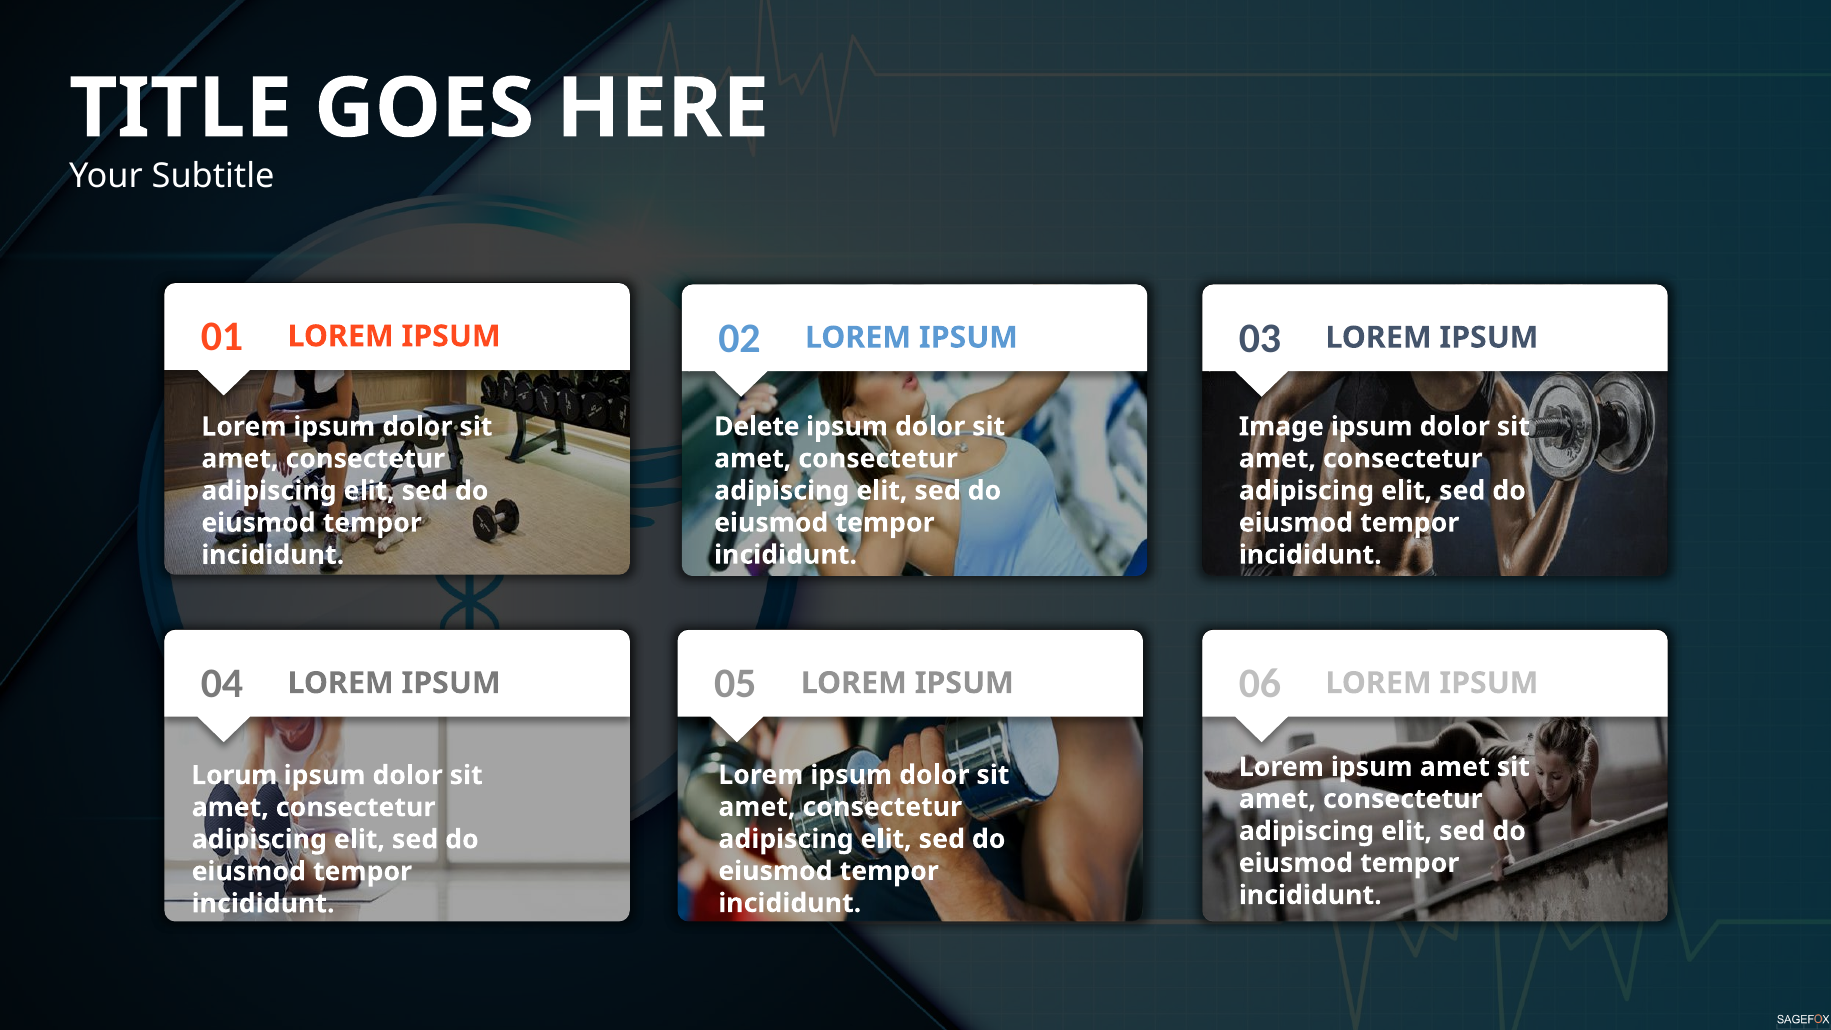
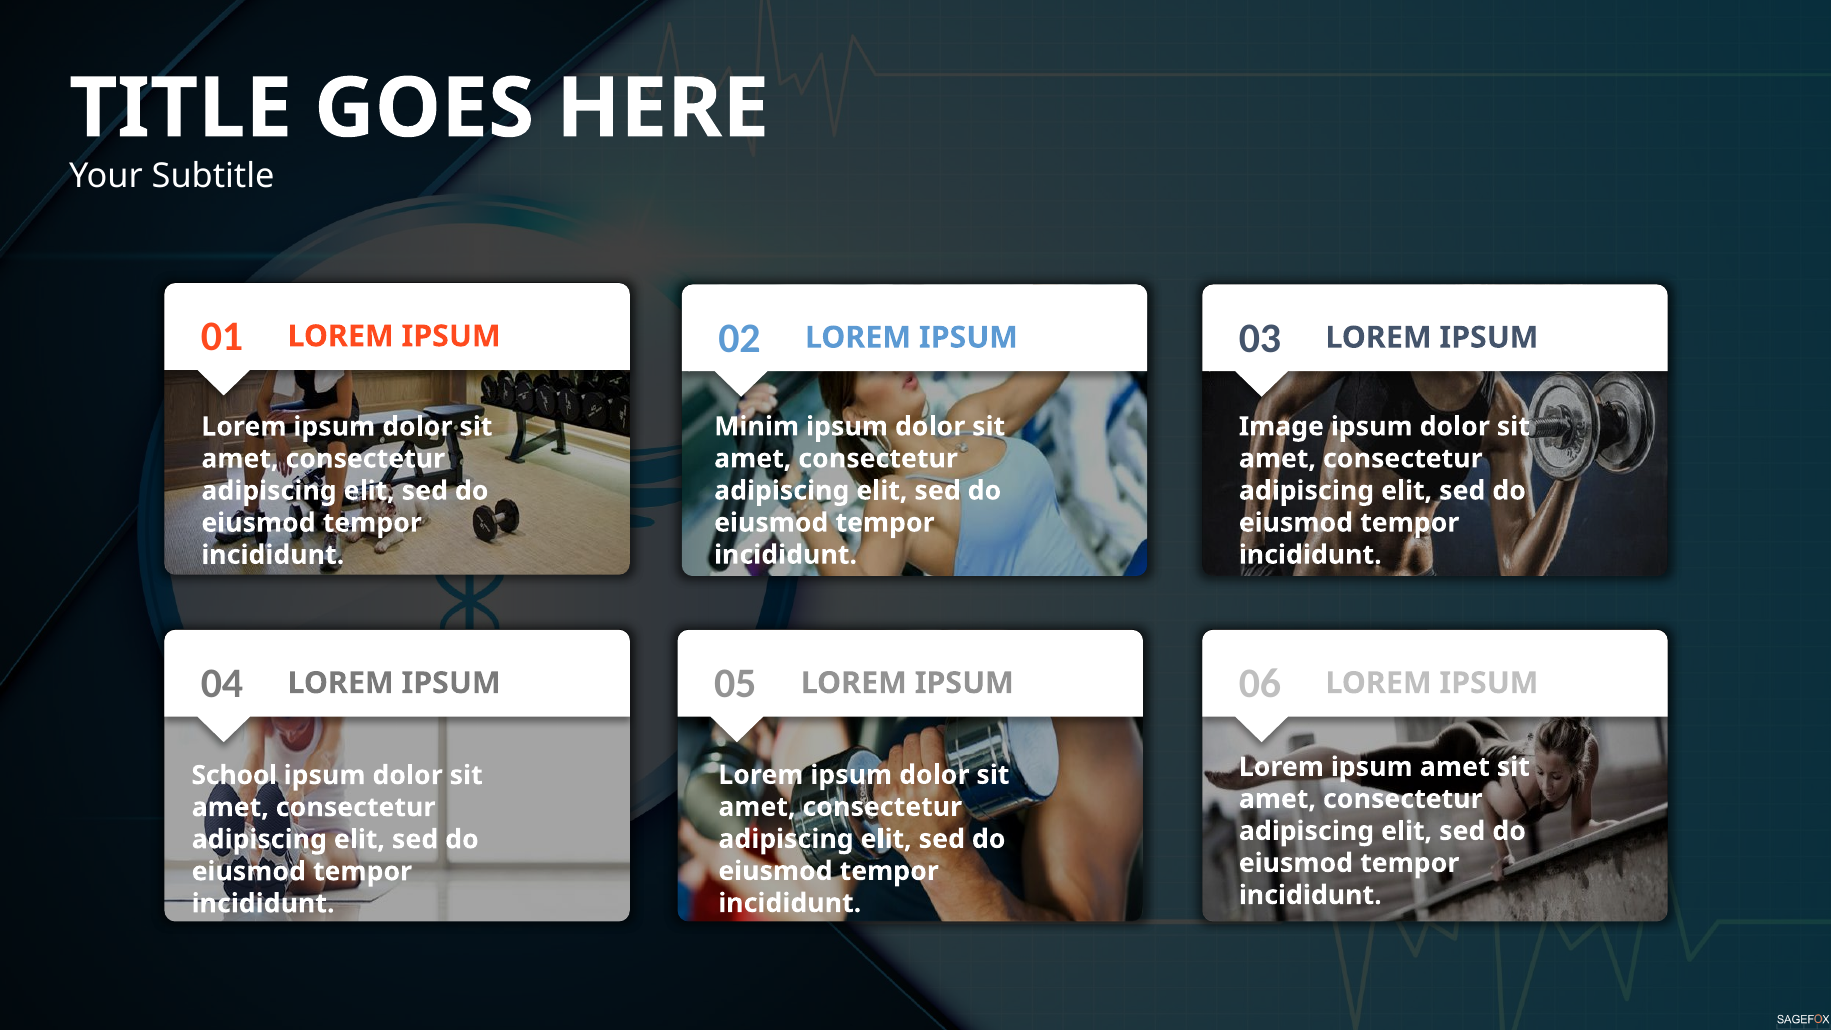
Delete: Delete -> Minim
Lorum: Lorum -> School
